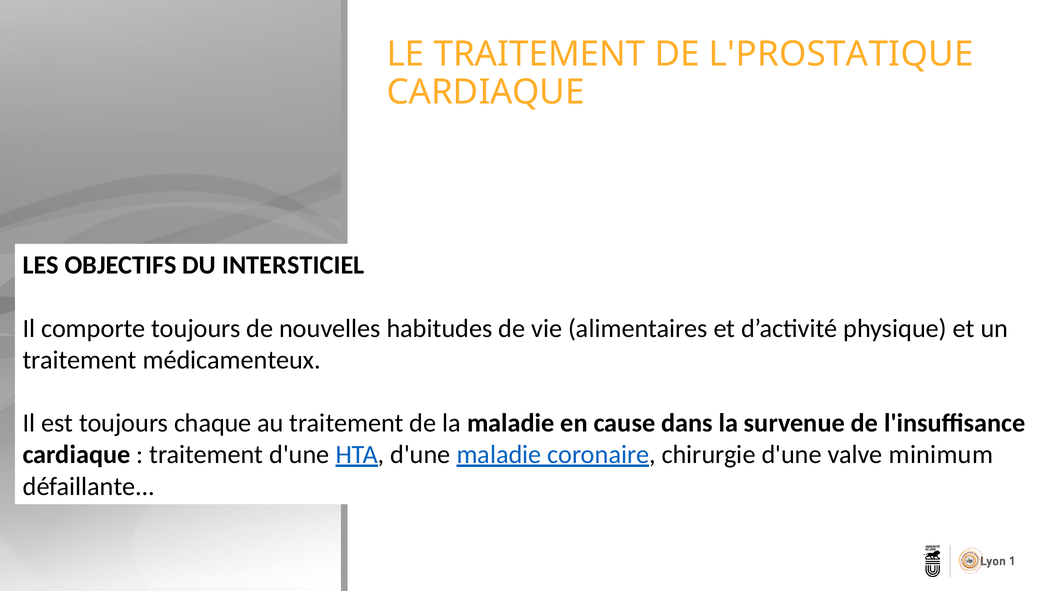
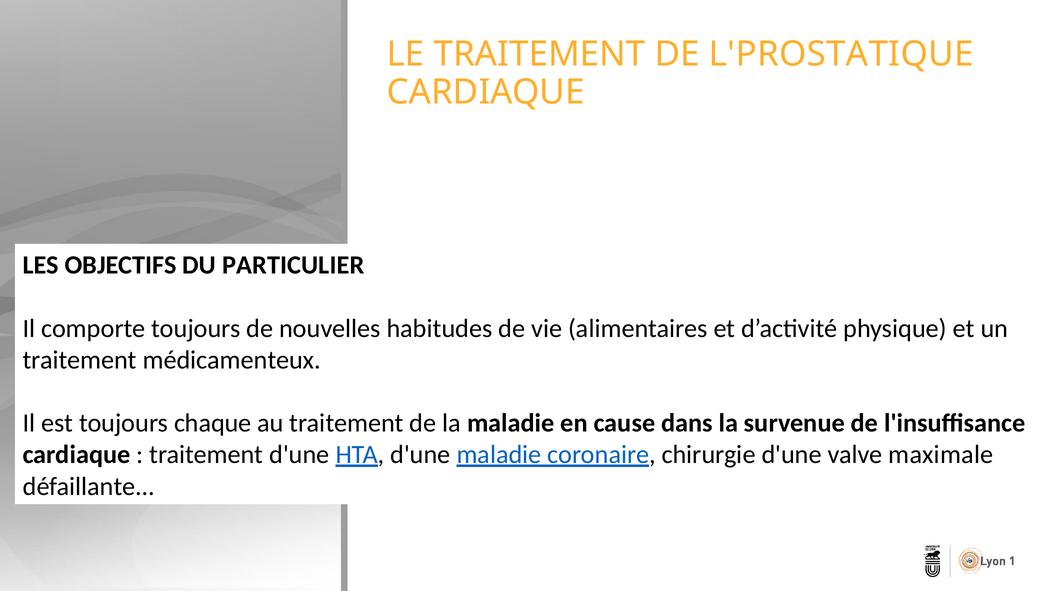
INTERSTICIEL: INTERSTICIEL -> PARTICULIER
minimum: minimum -> maximale
